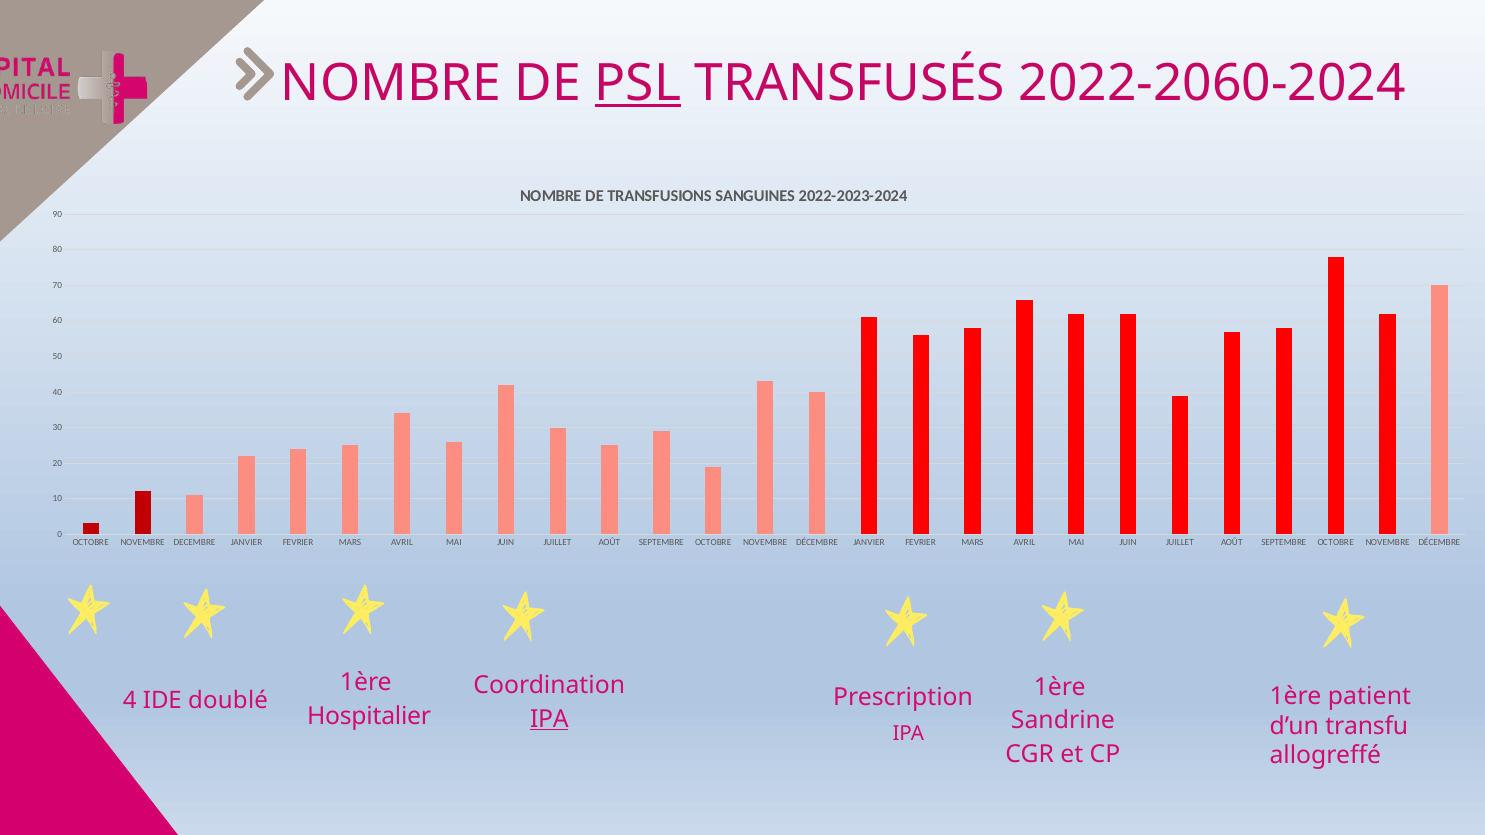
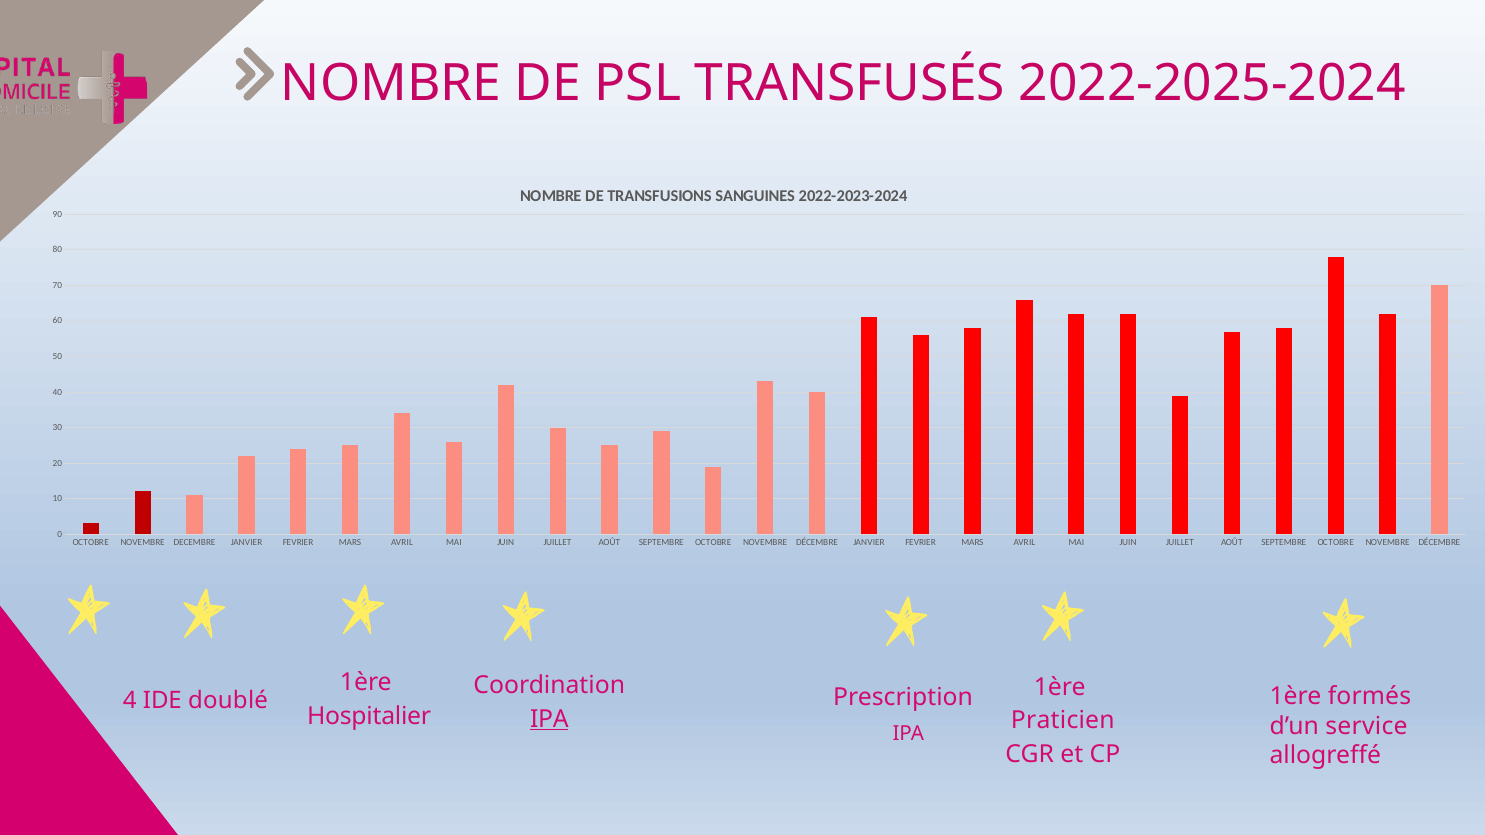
PSL underline: present -> none
2022-2060-2024: 2022-2060-2024 -> 2022-2025-2024
patient: patient -> formés
Sandrine: Sandrine -> Praticien
transfu: transfu -> service
